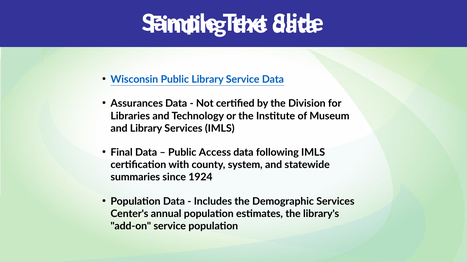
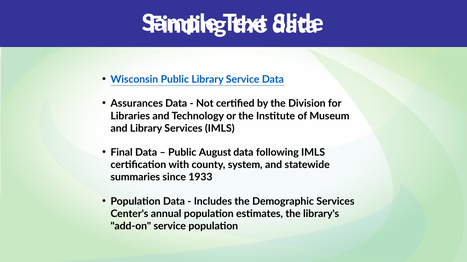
Access: Access -> August
1924: 1924 -> 1933
